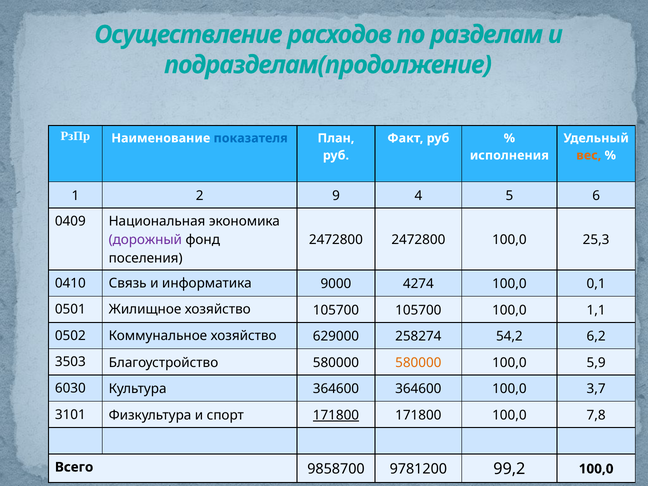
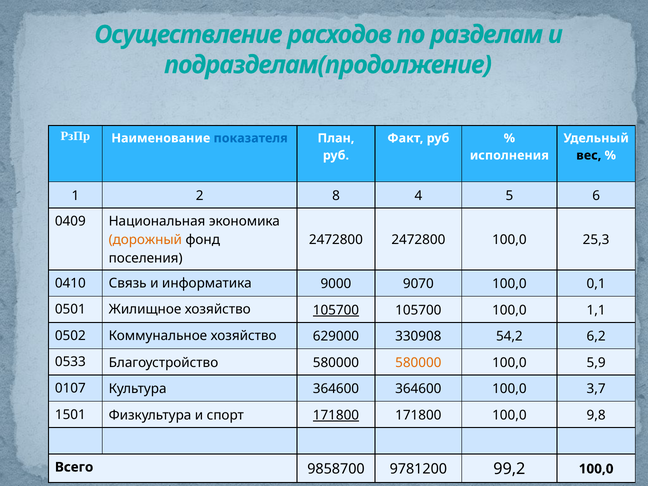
вес colour: orange -> black
9: 9 -> 8
дорожный colour: purple -> orange
4274: 4274 -> 9070
105700 at (336, 310) underline: none -> present
258274: 258274 -> 330908
3503: 3503 -> 0533
6030: 6030 -> 0107
3101: 3101 -> 1501
7,8: 7,8 -> 9,8
